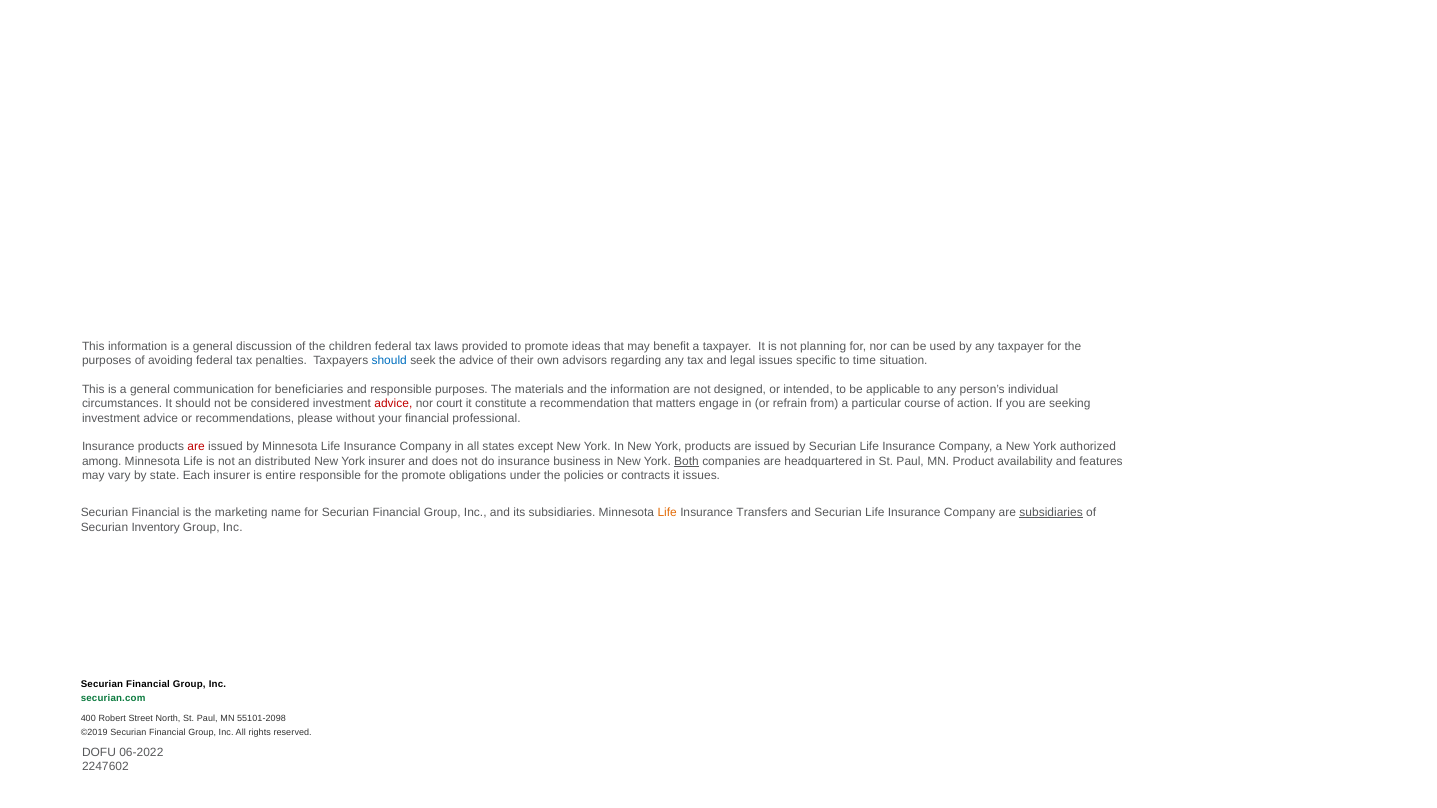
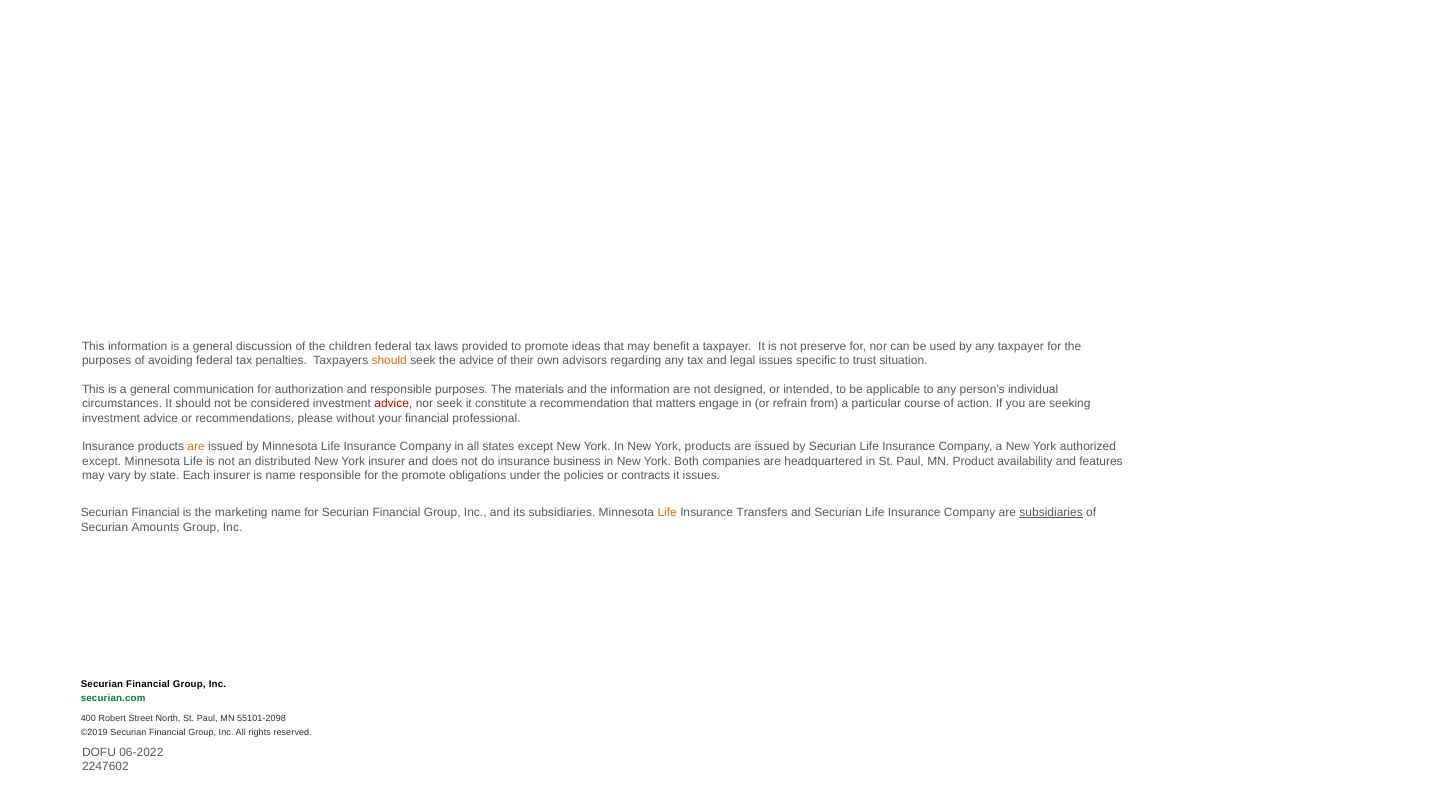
planning: planning -> preserve
should at (389, 361) colour: blue -> orange
time: time -> trust
beneficiaries: beneficiaries -> authorization
nor court: court -> seek
are at (196, 447) colour: red -> orange
among at (102, 462): among -> except
Both underline: present -> none
is entire: entire -> name
Inventory: Inventory -> Amounts
